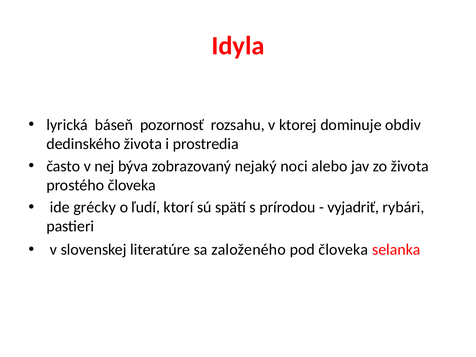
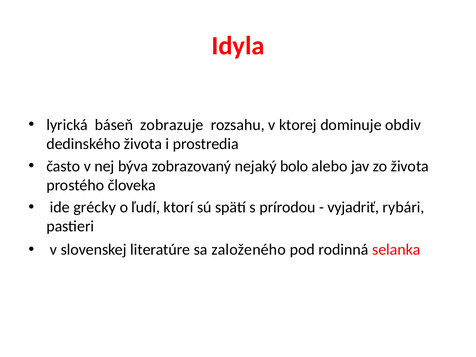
pozornosť: pozornosť -> zobrazuje
noci: noci -> bolo
pod človeka: človeka -> rodinná
